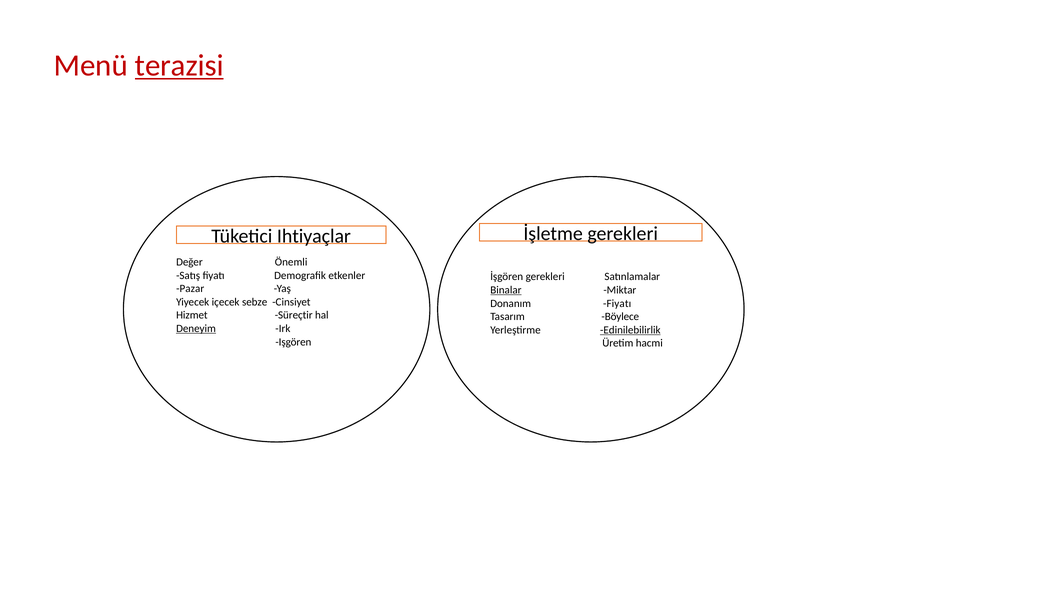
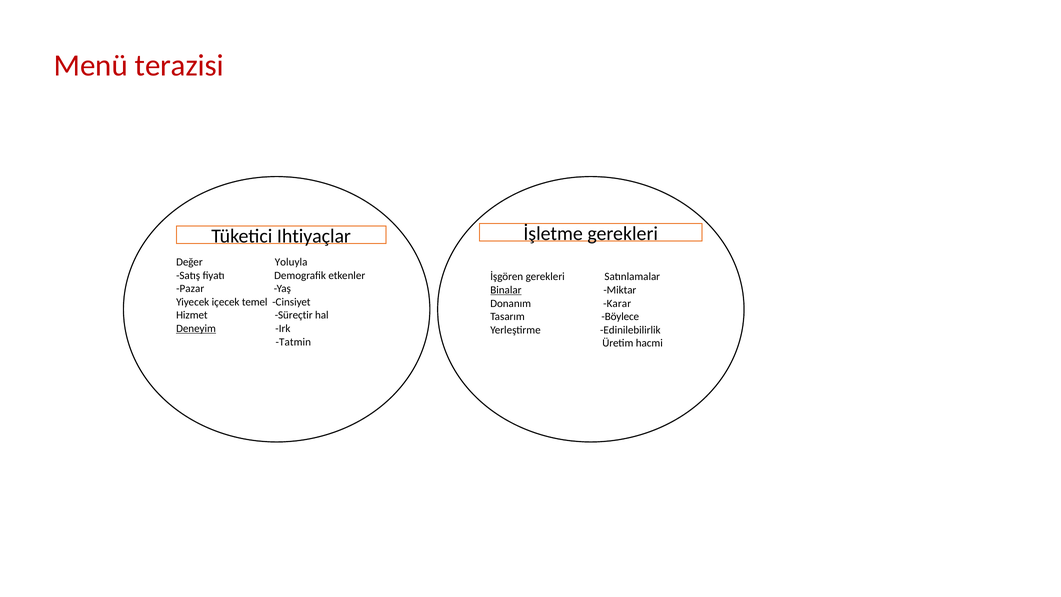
terazisi underline: present -> none
Önemli: Önemli -> Yoluyla
sebze: sebze -> temel
Donanım Fiyatı: Fiyatı -> Karar
Edinilebilirlik underline: present -> none
Işgören: Işgören -> Tatmin
